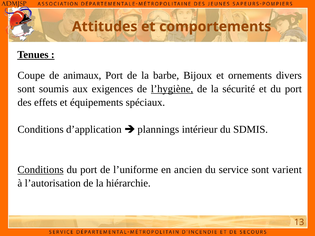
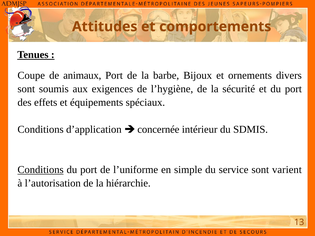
l’hygiène underline: present -> none
plannings: plannings -> concernée
ancien: ancien -> simple
